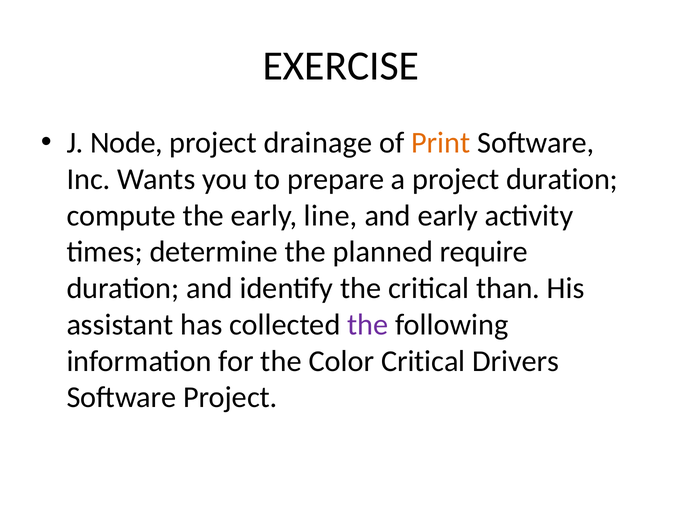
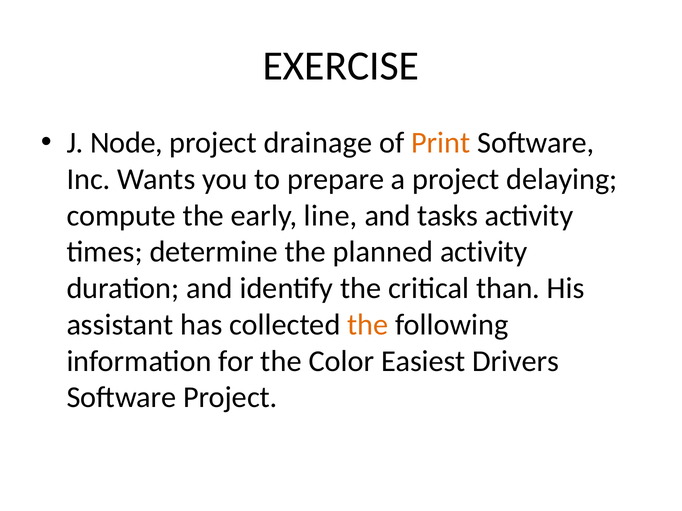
project duration: duration -> delaying
and early: early -> tasks
planned require: require -> activity
the at (368, 325) colour: purple -> orange
Color Critical: Critical -> Easiest
